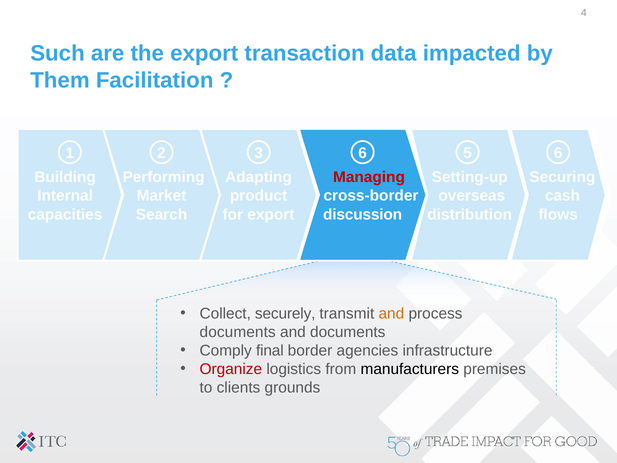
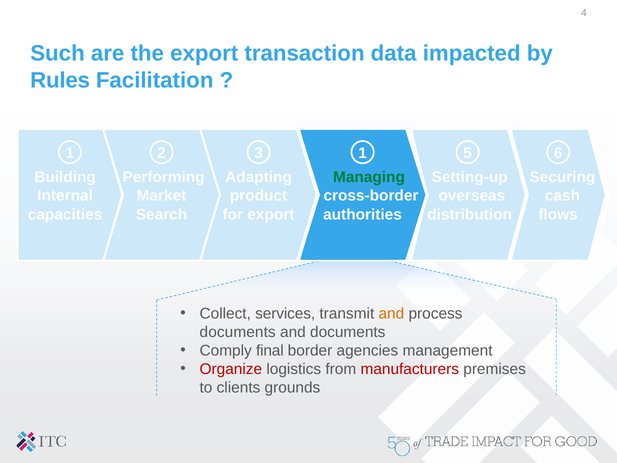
Them: Them -> Rules
6 at (363, 153): 6 -> 1
Managing colour: red -> green
discussion: discussion -> authorities
securely: securely -> services
infrastructure: infrastructure -> management
manufacturers colour: black -> red
